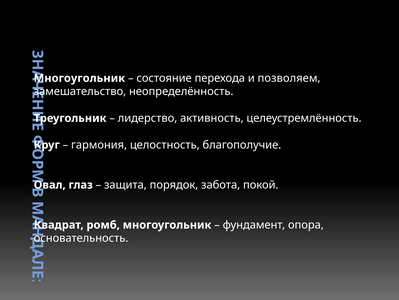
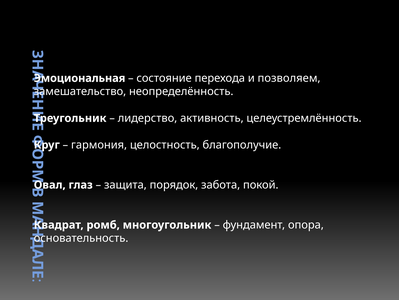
Многоугольник at (79, 78): Многоугольник -> Эмоциональная
